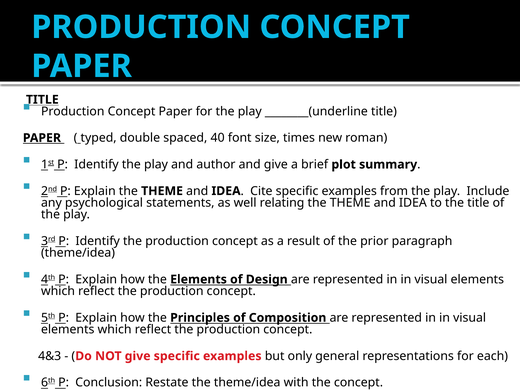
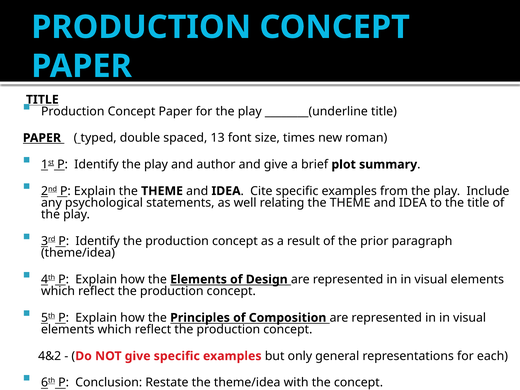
40: 40 -> 13
4&3: 4&3 -> 4&2
